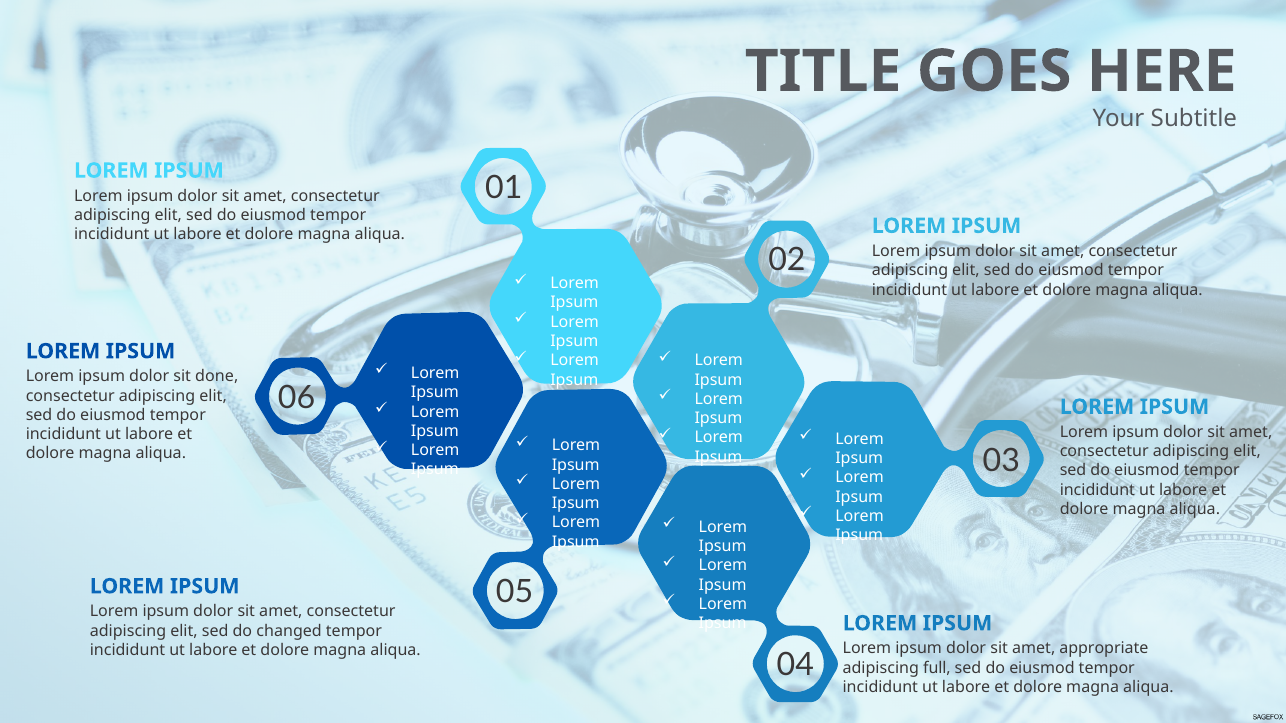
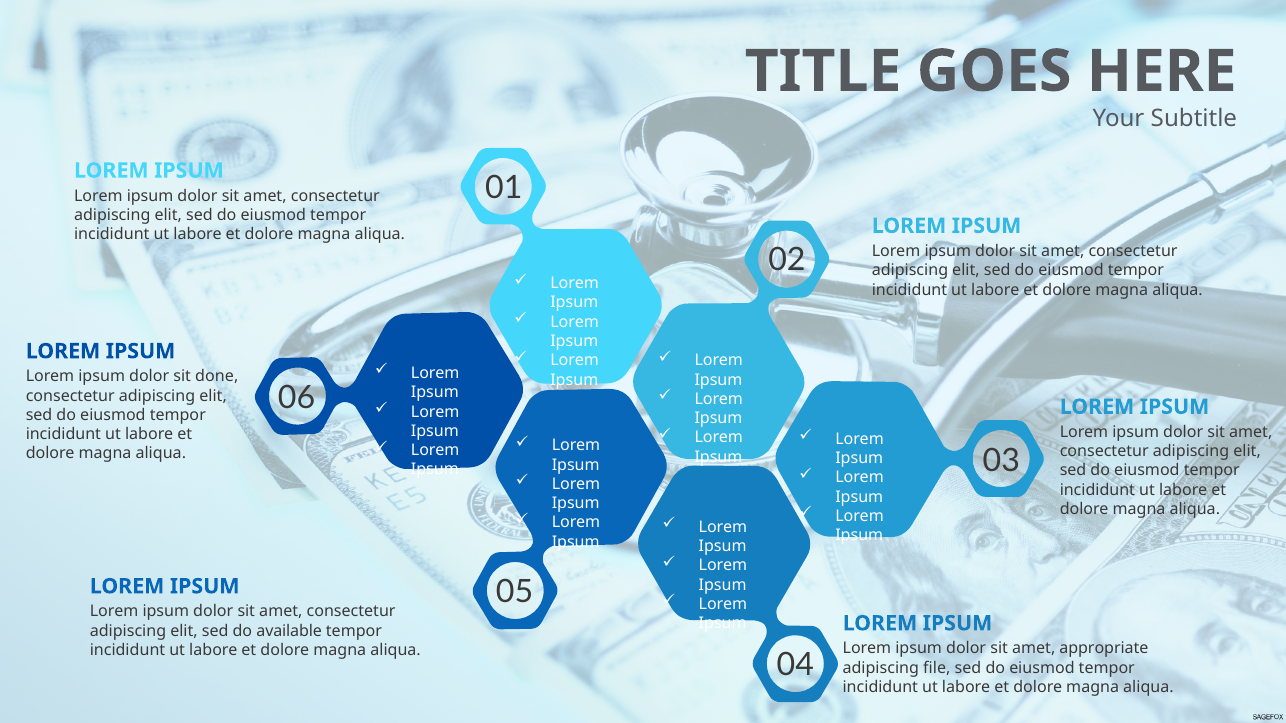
changed: changed -> available
full: full -> file
